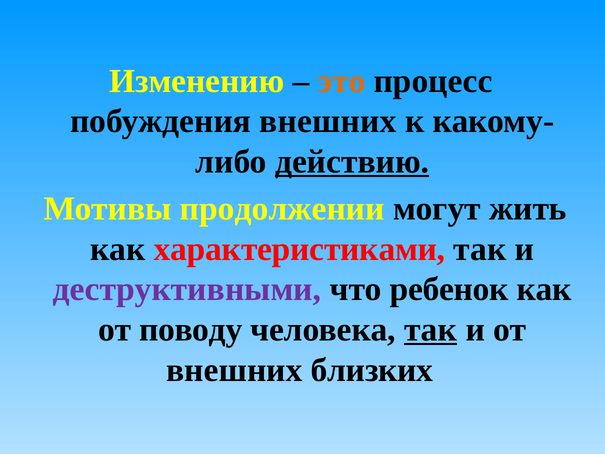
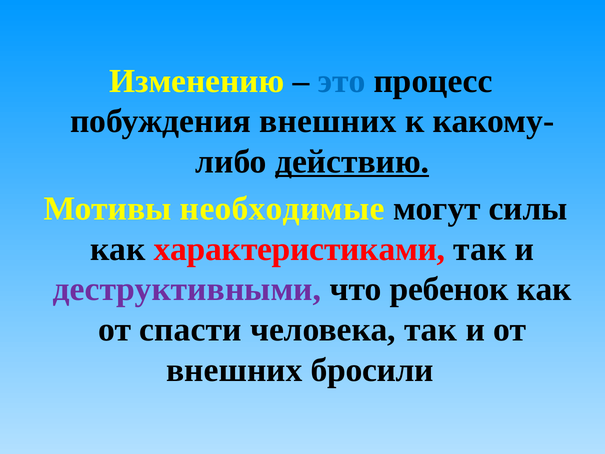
это colour: orange -> blue
продолжении: продолжении -> необходимые
жить: жить -> силы
поводу: поводу -> спасти
так at (431, 330) underline: present -> none
близких: близких -> бросили
